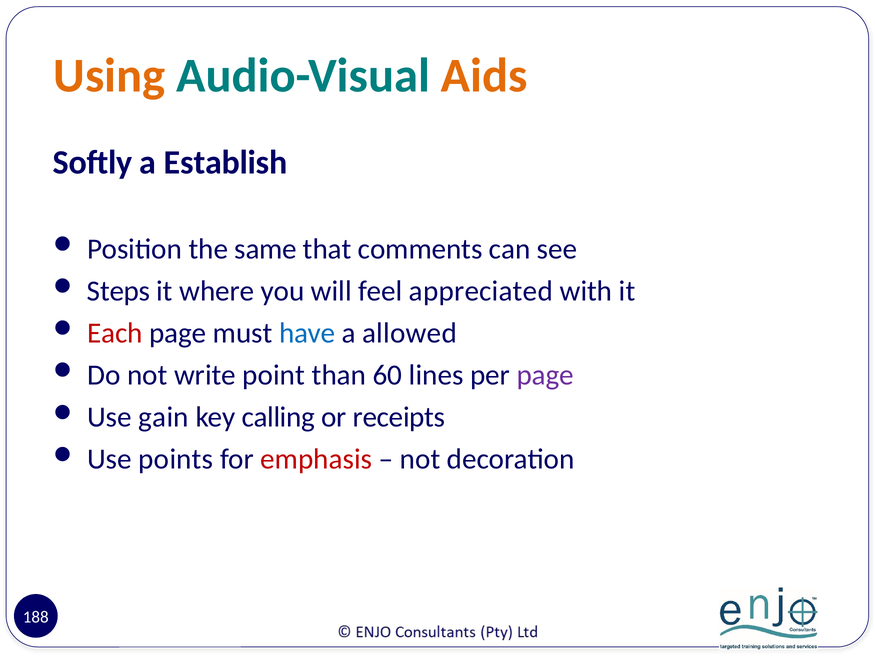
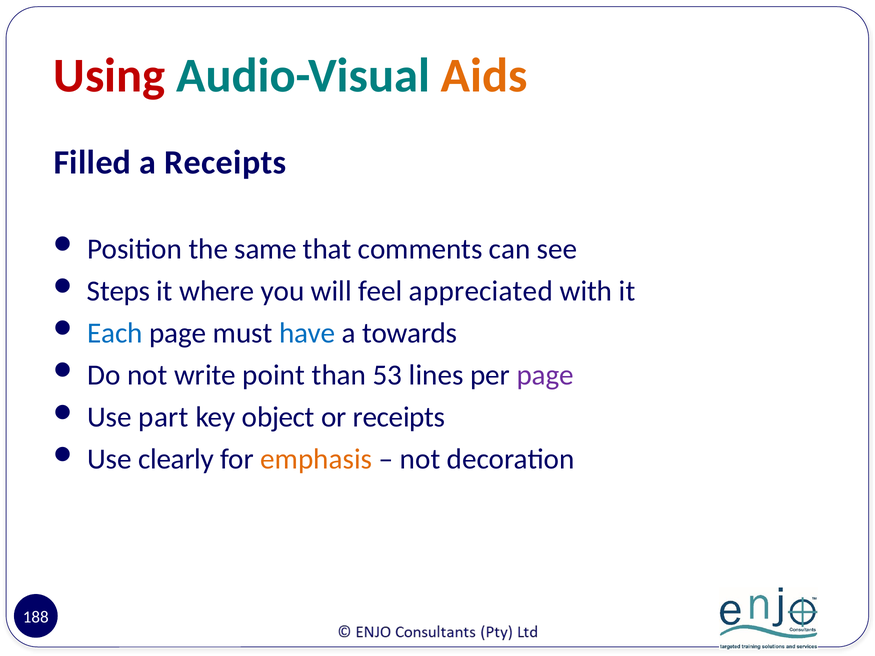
Using colour: orange -> red
Softly: Softly -> Filled
a Establish: Establish -> Receipts
Each colour: red -> blue
allowed: allowed -> towards
60: 60 -> 53
gain: gain -> part
calling: calling -> object
points: points -> clearly
emphasis colour: red -> orange
